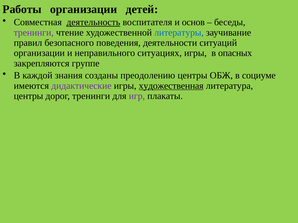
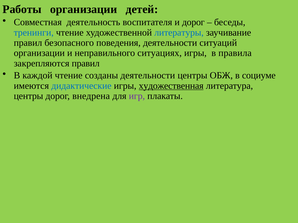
деятельность underline: present -> none
и основ: основ -> дорог
тренинги at (34, 33) colour: purple -> blue
опасных: опасных -> правила
закрепляются группе: группе -> правил
каждой знания: знания -> чтение
созданы преодолению: преодолению -> деятельности
дидактические colour: purple -> blue
дорог тренинги: тренинги -> внедрена
